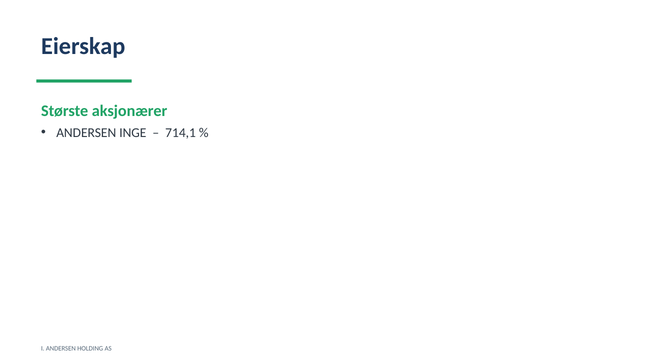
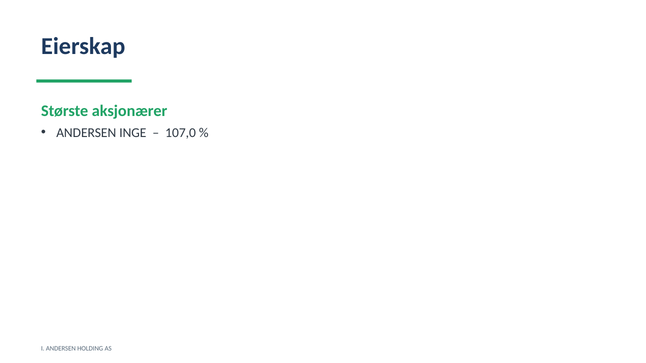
714,1: 714,1 -> 107,0
